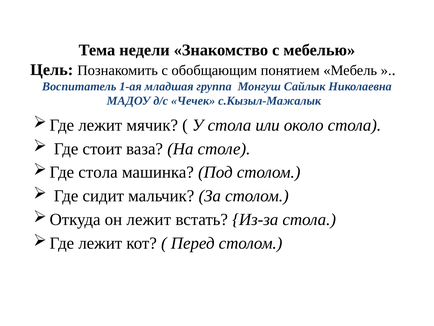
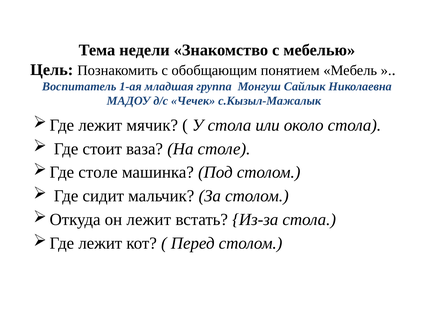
стола at (98, 172): стола -> столе
